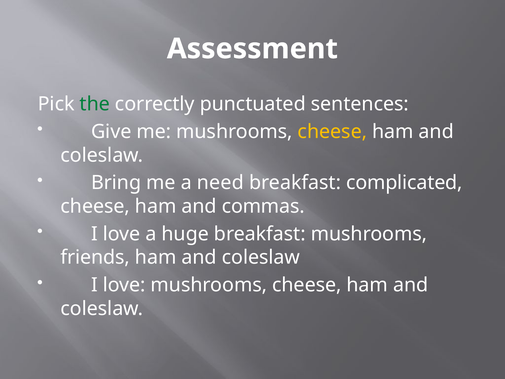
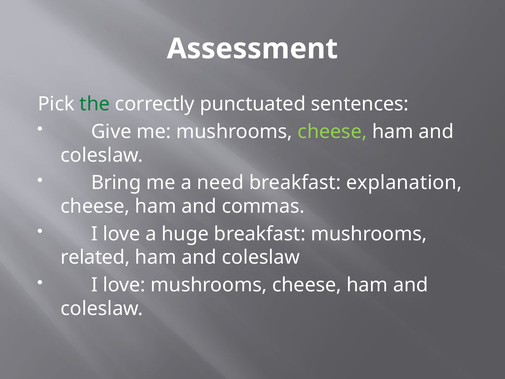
cheese at (332, 132) colour: yellow -> light green
complicated: complicated -> explanation
friends: friends -> related
